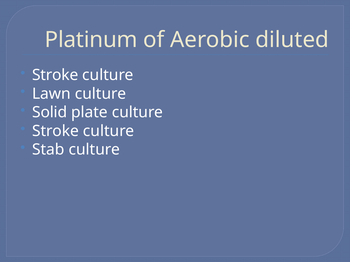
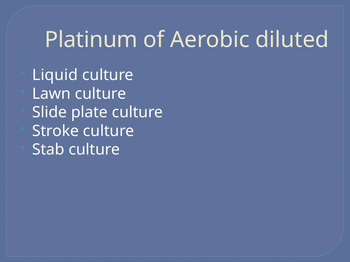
Stroke at (55, 75): Stroke -> Liquid
Solid: Solid -> Slide
